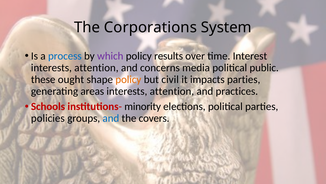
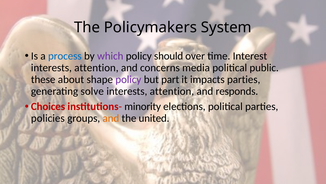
Corporations: Corporations -> Policymakers
results: results -> should
ought: ought -> about
policy at (128, 79) colour: orange -> purple
civil: civil -> part
areas: areas -> solve
practices: practices -> responds
Schools: Schools -> Choices
and at (111, 118) colour: blue -> orange
covers: covers -> united
